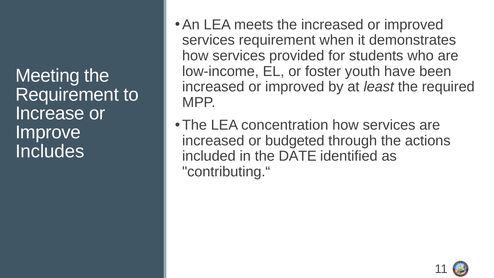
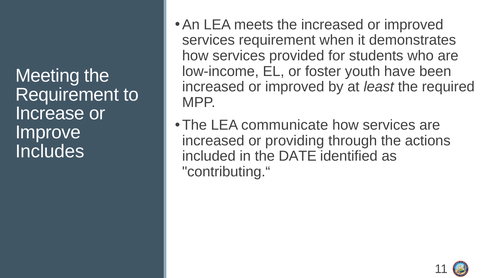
concentration: concentration -> communicate
budgeted: budgeted -> providing
